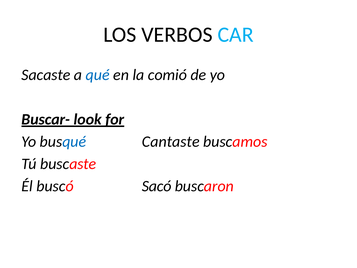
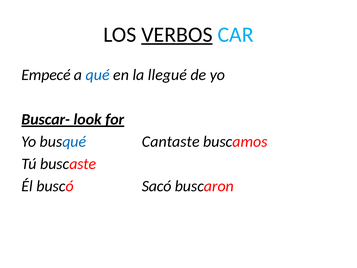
VERBOS underline: none -> present
Sacaste: Sacaste -> Empecé
comió: comió -> llegué
